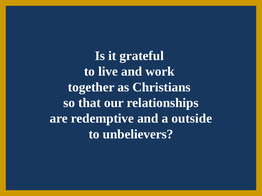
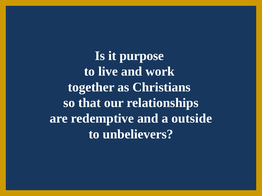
grateful: grateful -> purpose
